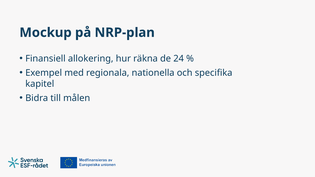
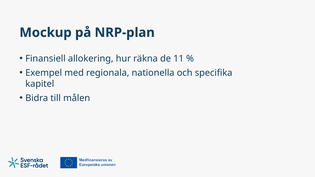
24: 24 -> 11
